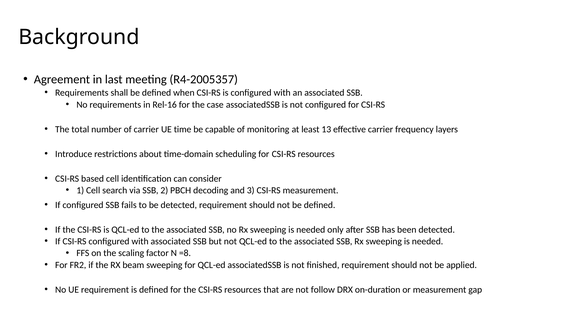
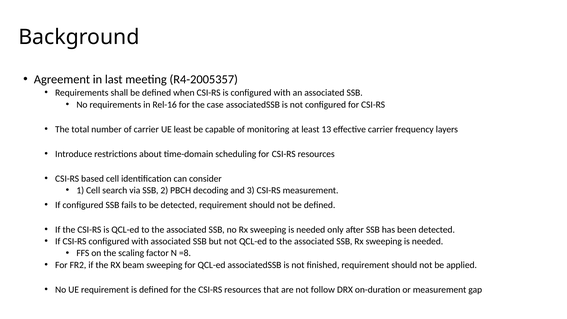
UE time: time -> least
